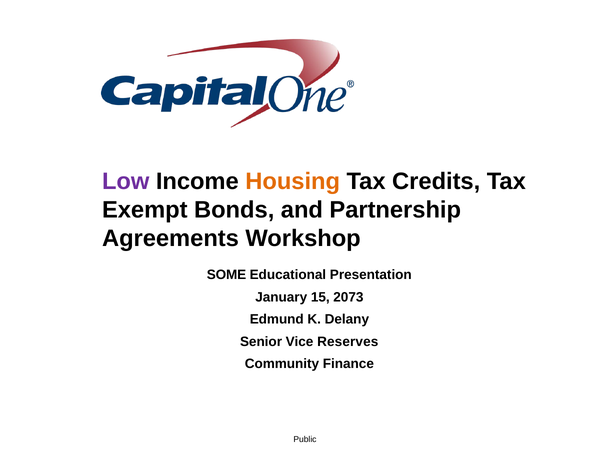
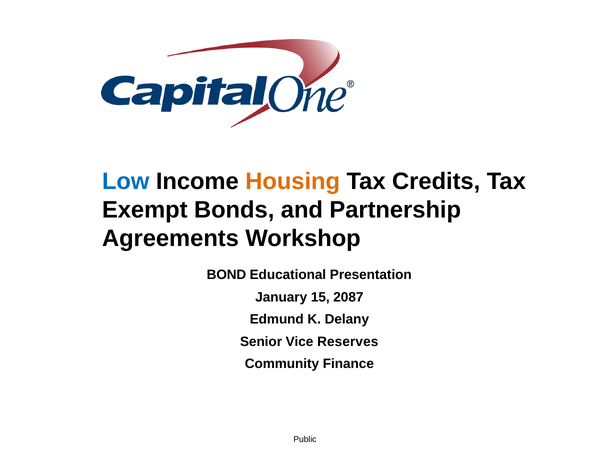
Low colour: purple -> blue
SOME: SOME -> BOND
2073: 2073 -> 2087
